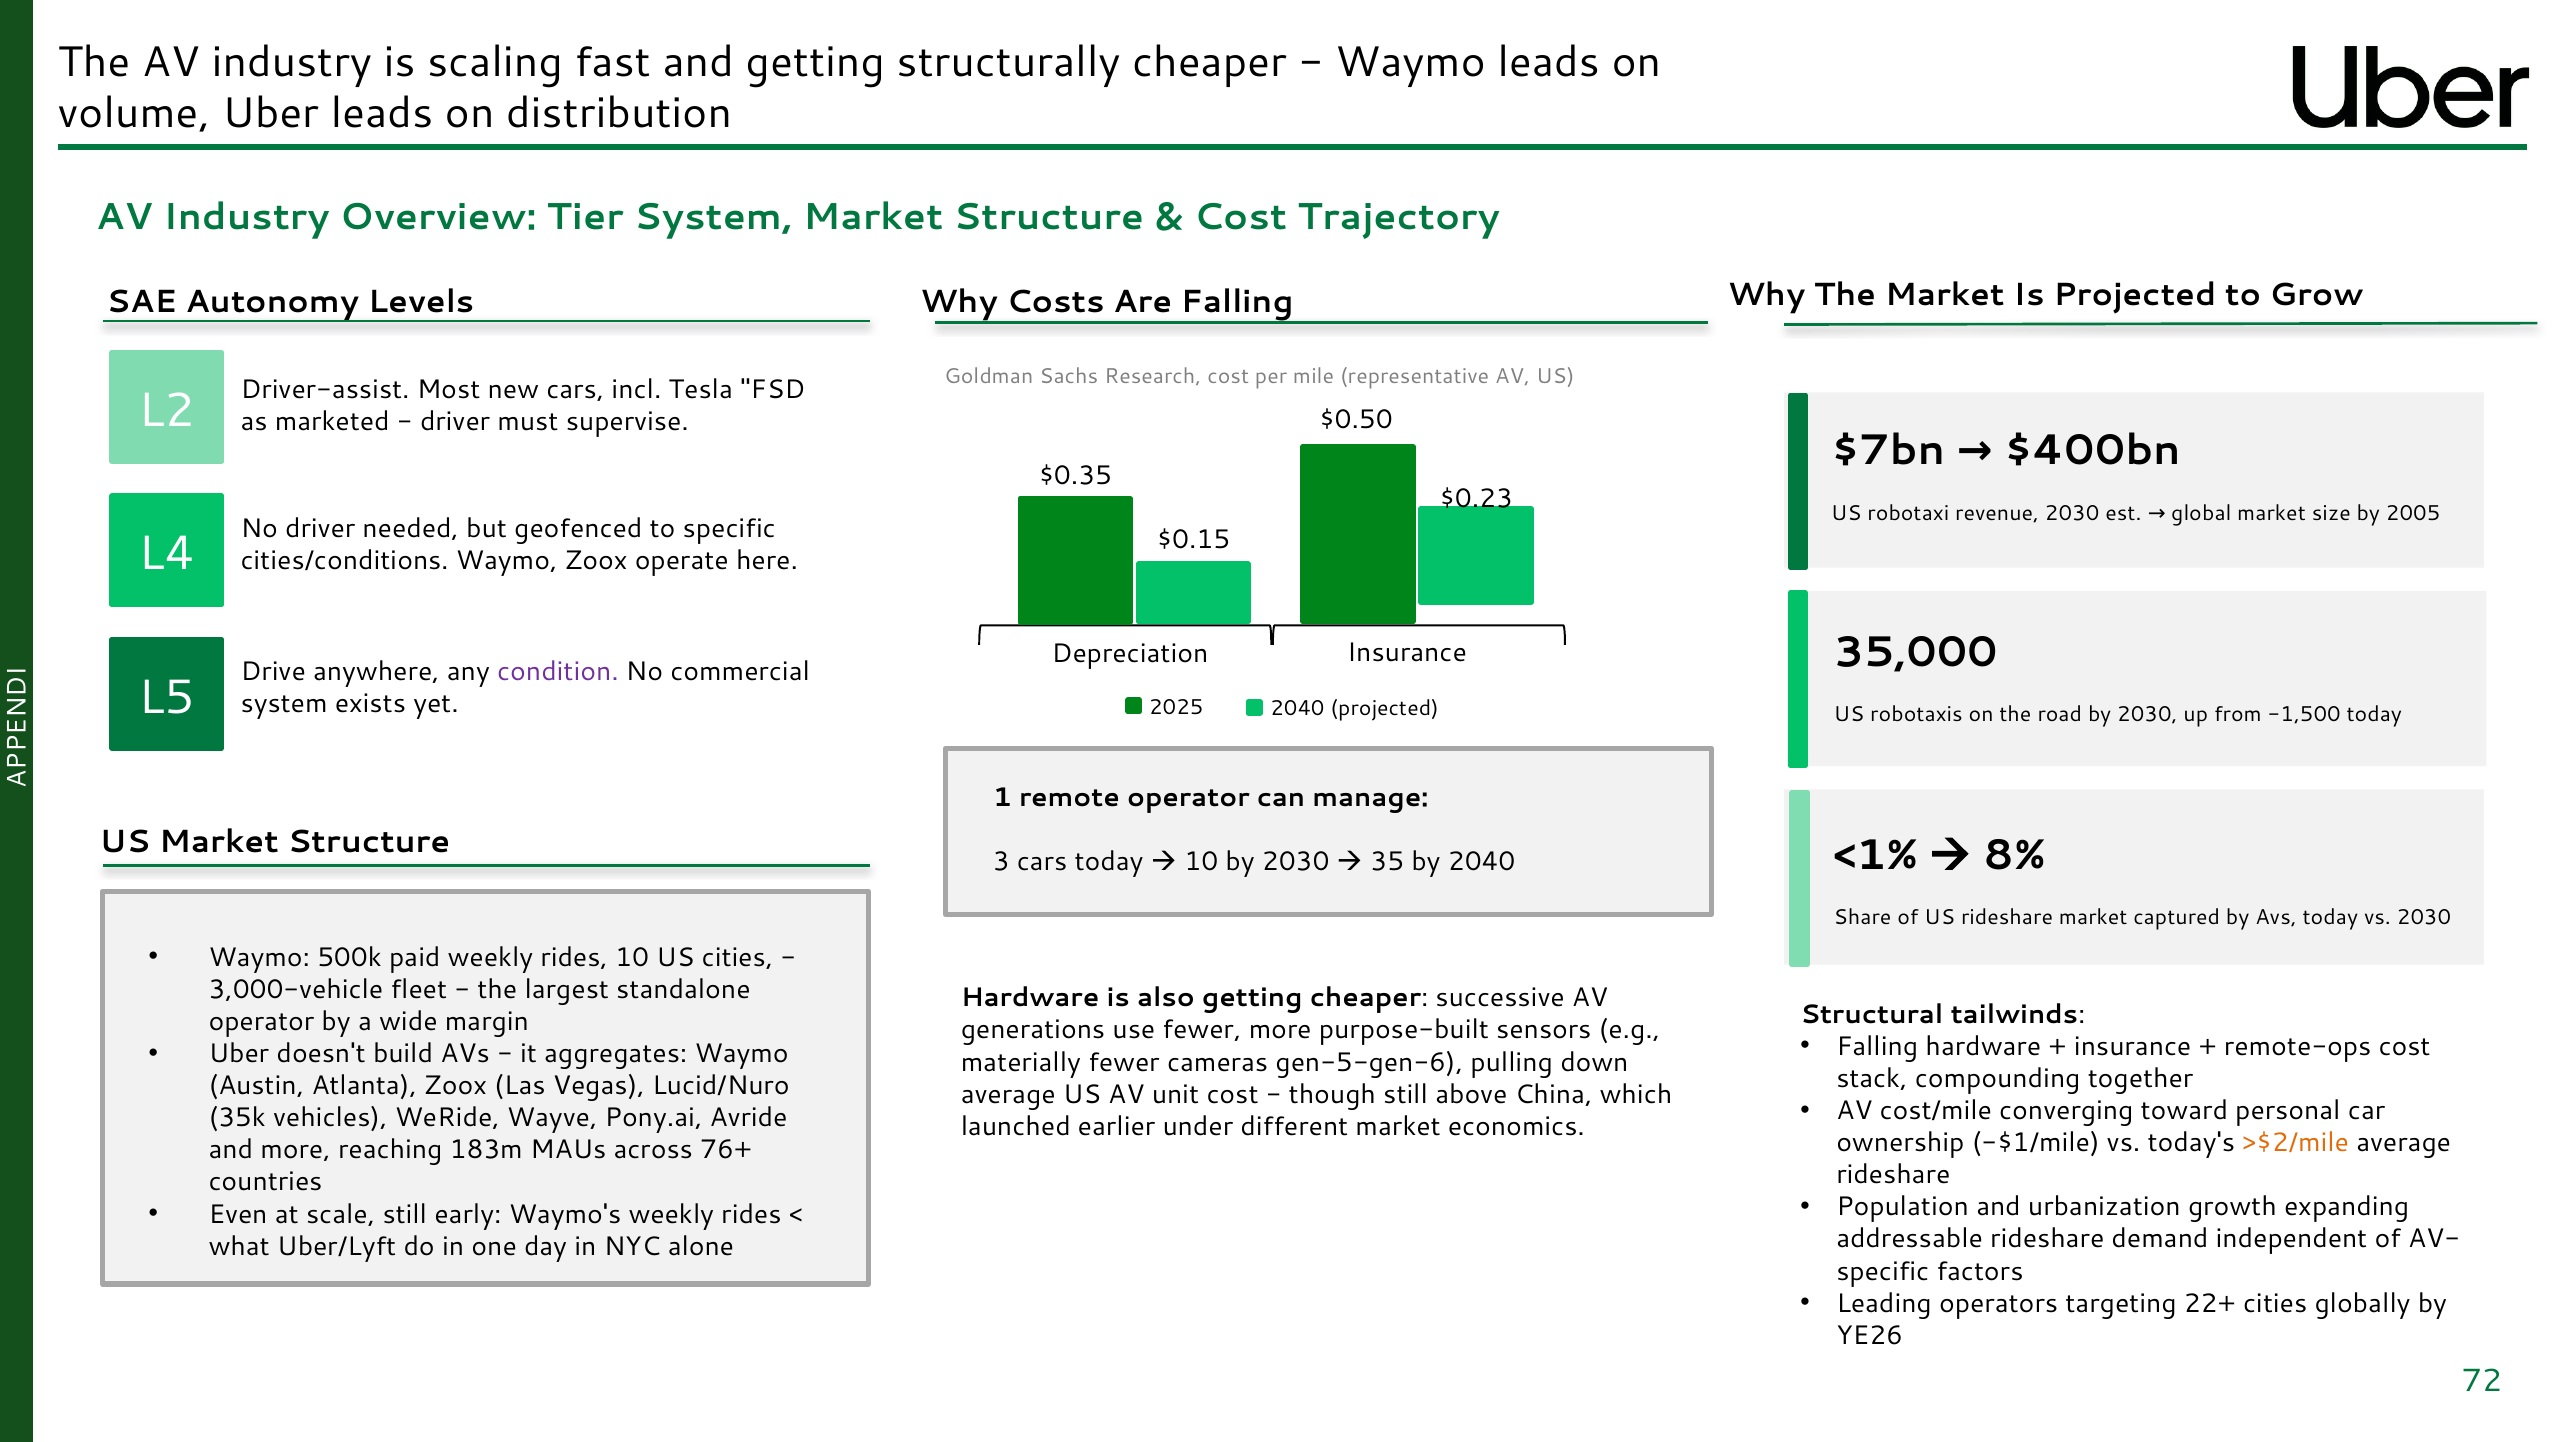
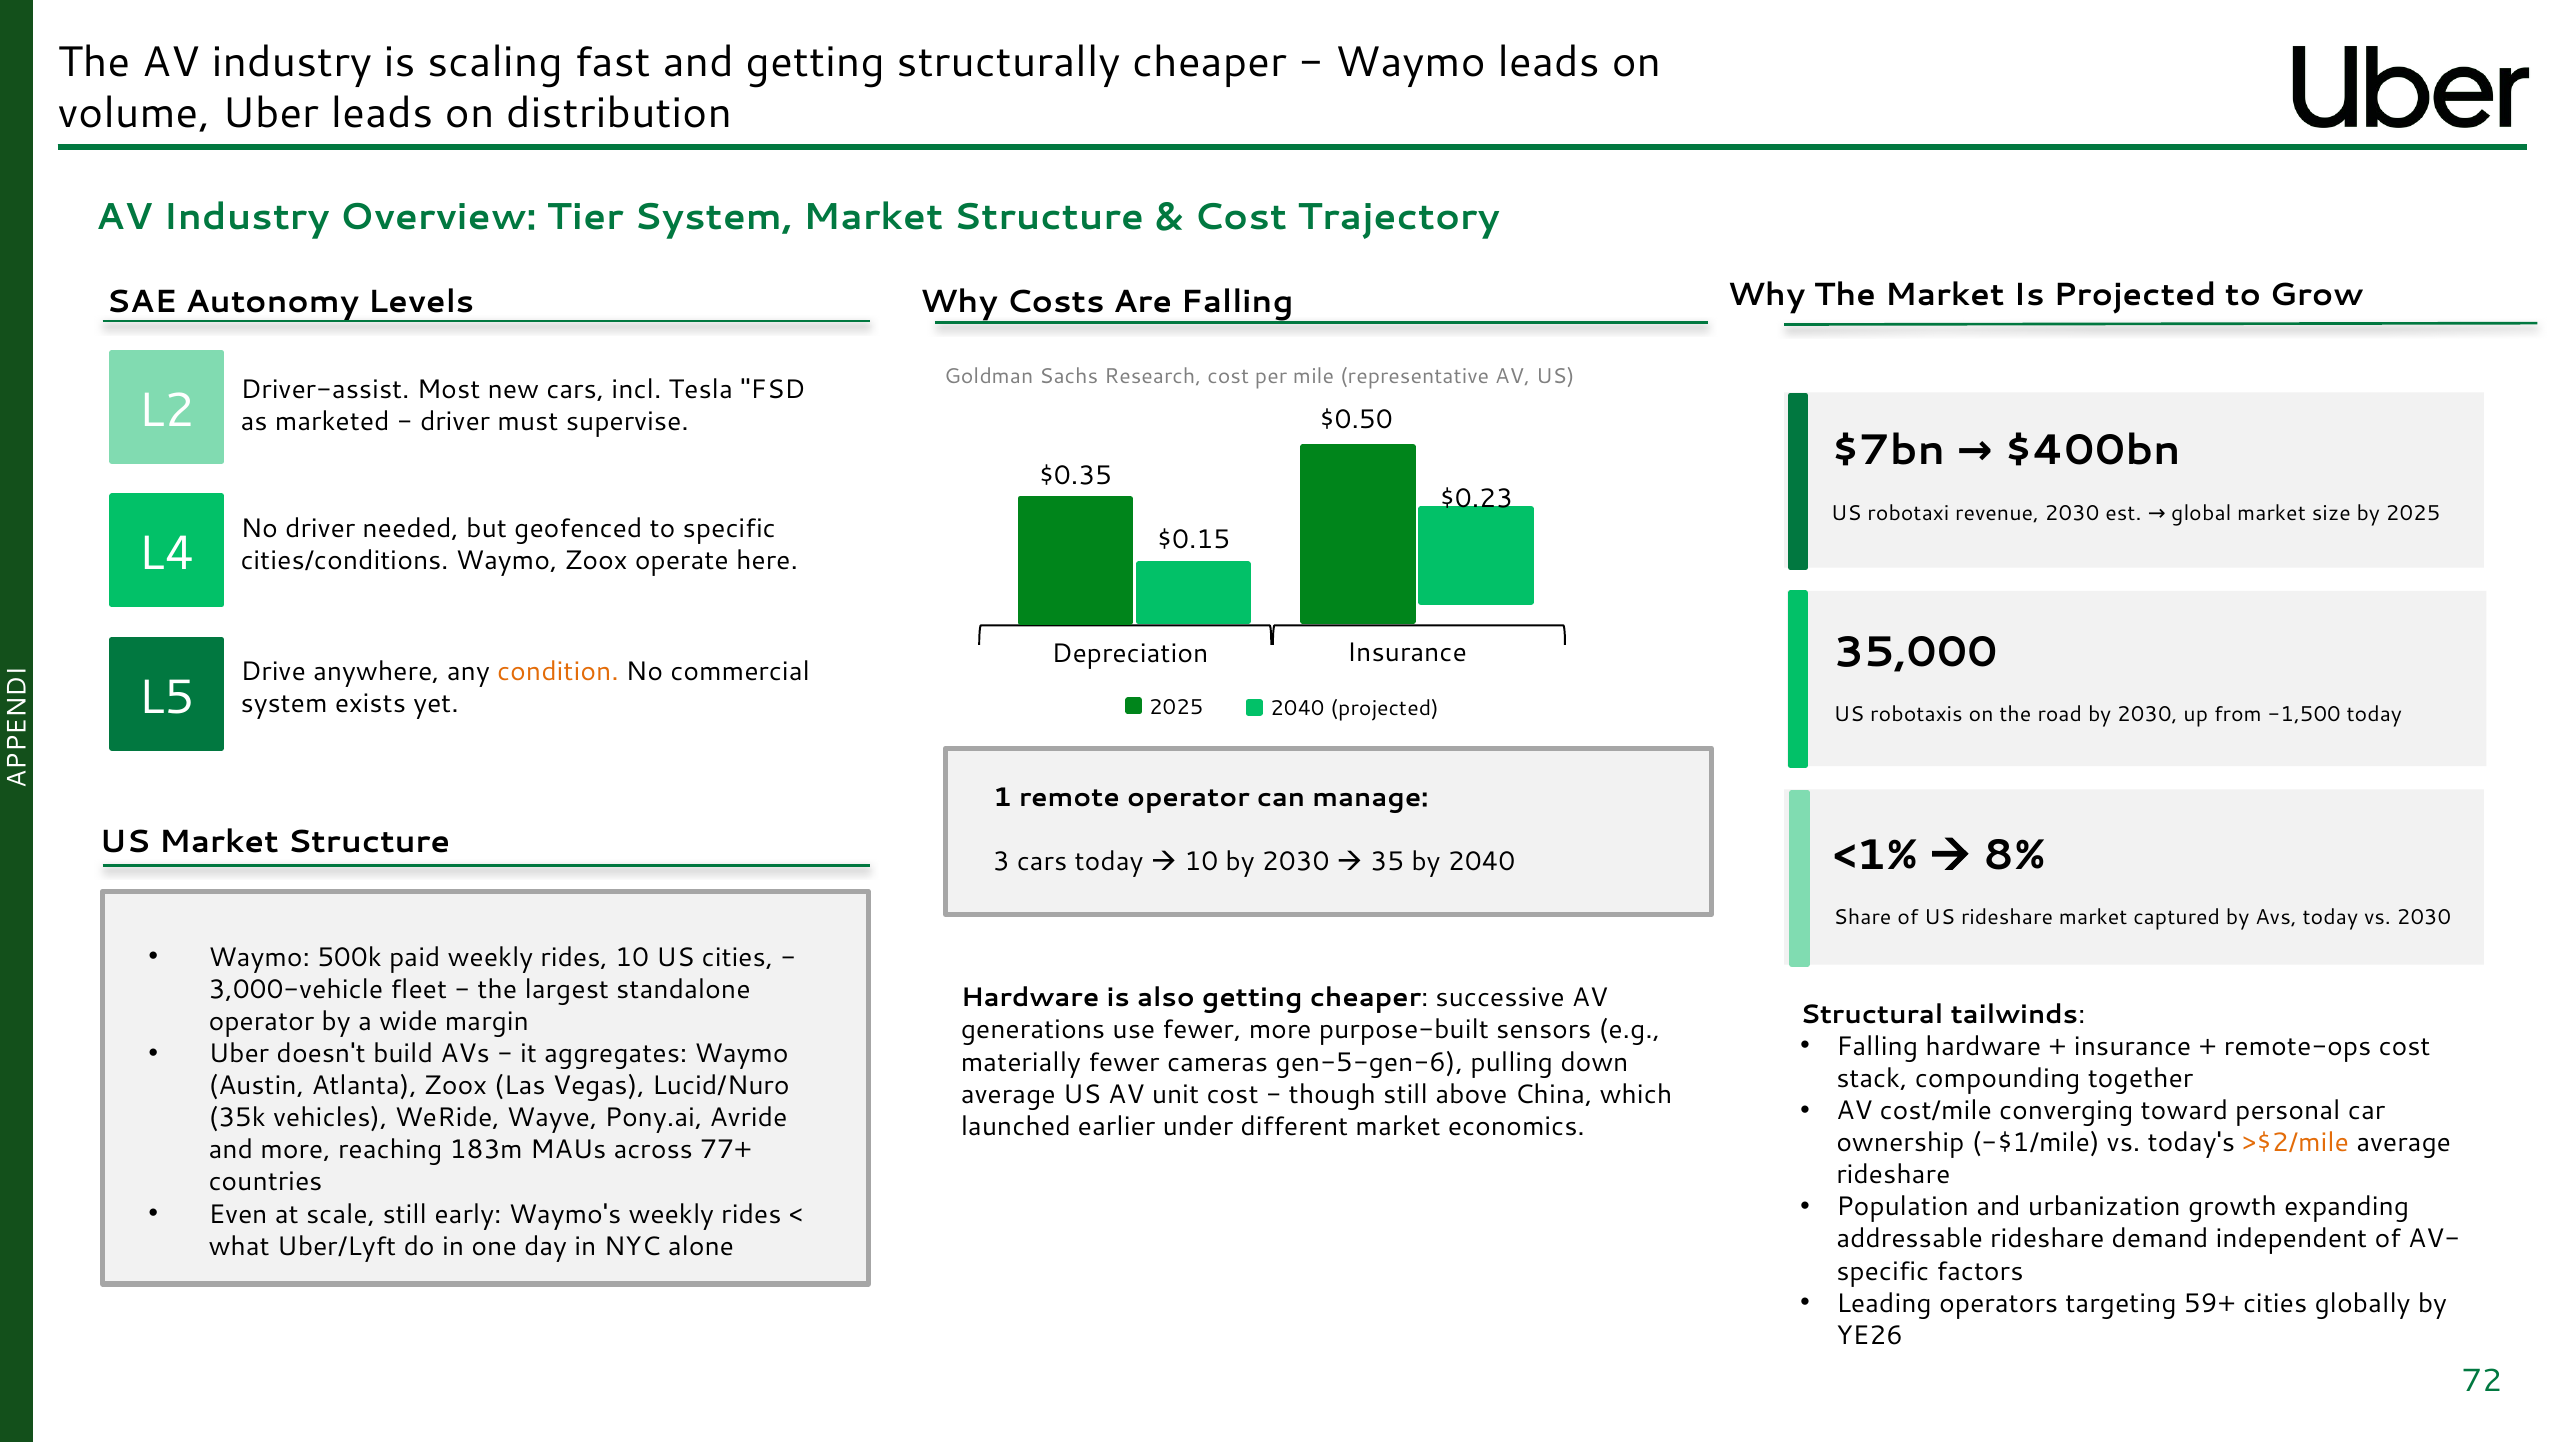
by 2005: 2005 -> 2025
condition colour: purple -> orange
76+: 76+ -> 77+
22+: 22+ -> 59+
